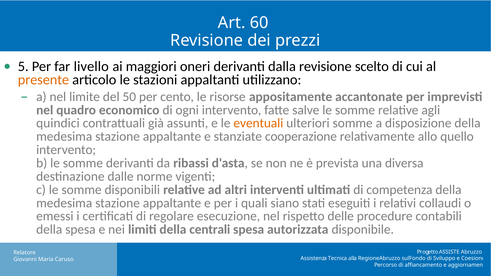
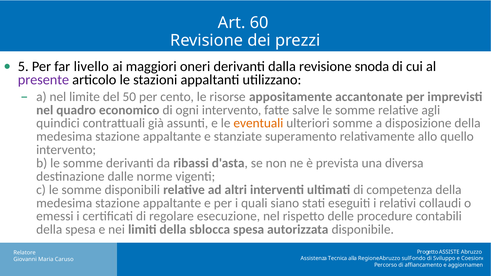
scelto: scelto -> snoda
presente colour: orange -> purple
cooperazione: cooperazione -> superamento
centrali: centrali -> sblocca
